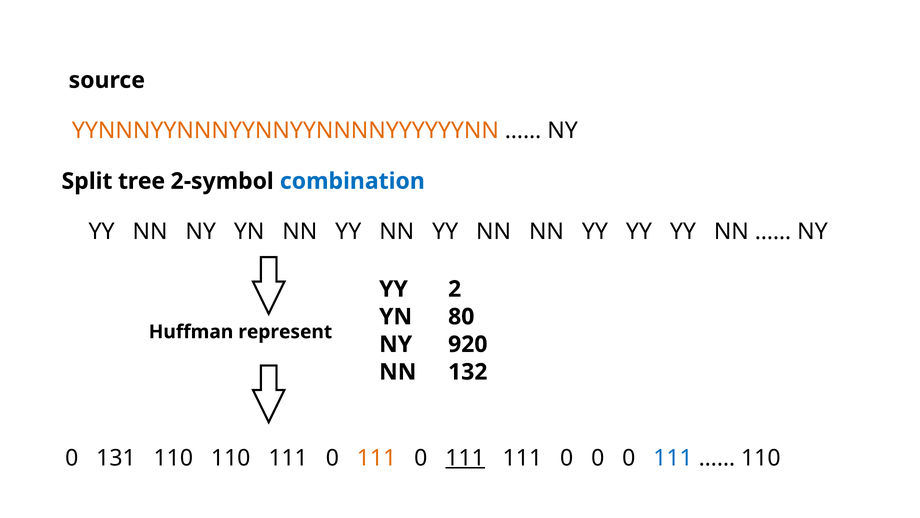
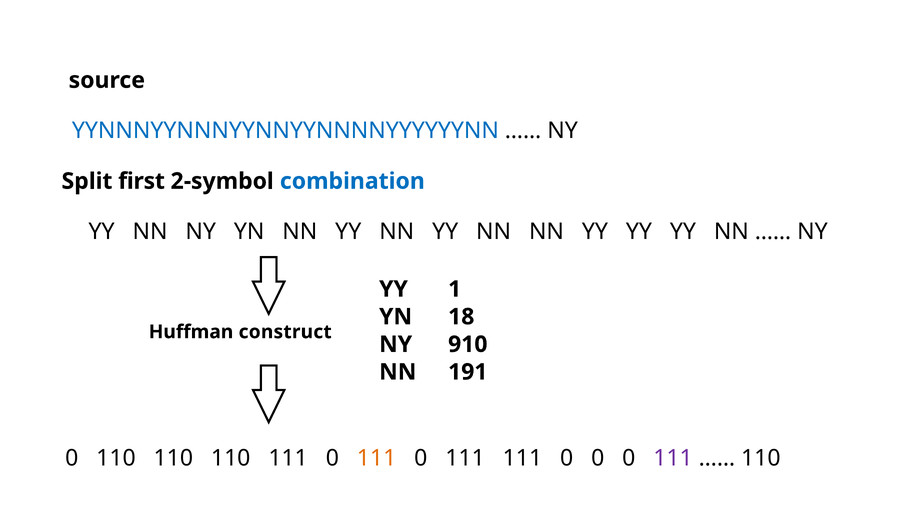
YYNNNYYNNNYYNNYYNNNNYYYYYYNN colour: orange -> blue
tree: tree -> first
2: 2 -> 1
80: 80 -> 18
represent: represent -> construct
920: 920 -> 910
132: 132 -> 191
0 131: 131 -> 110
111 at (465, 457) underline: present -> none
111 at (673, 457) colour: blue -> purple
